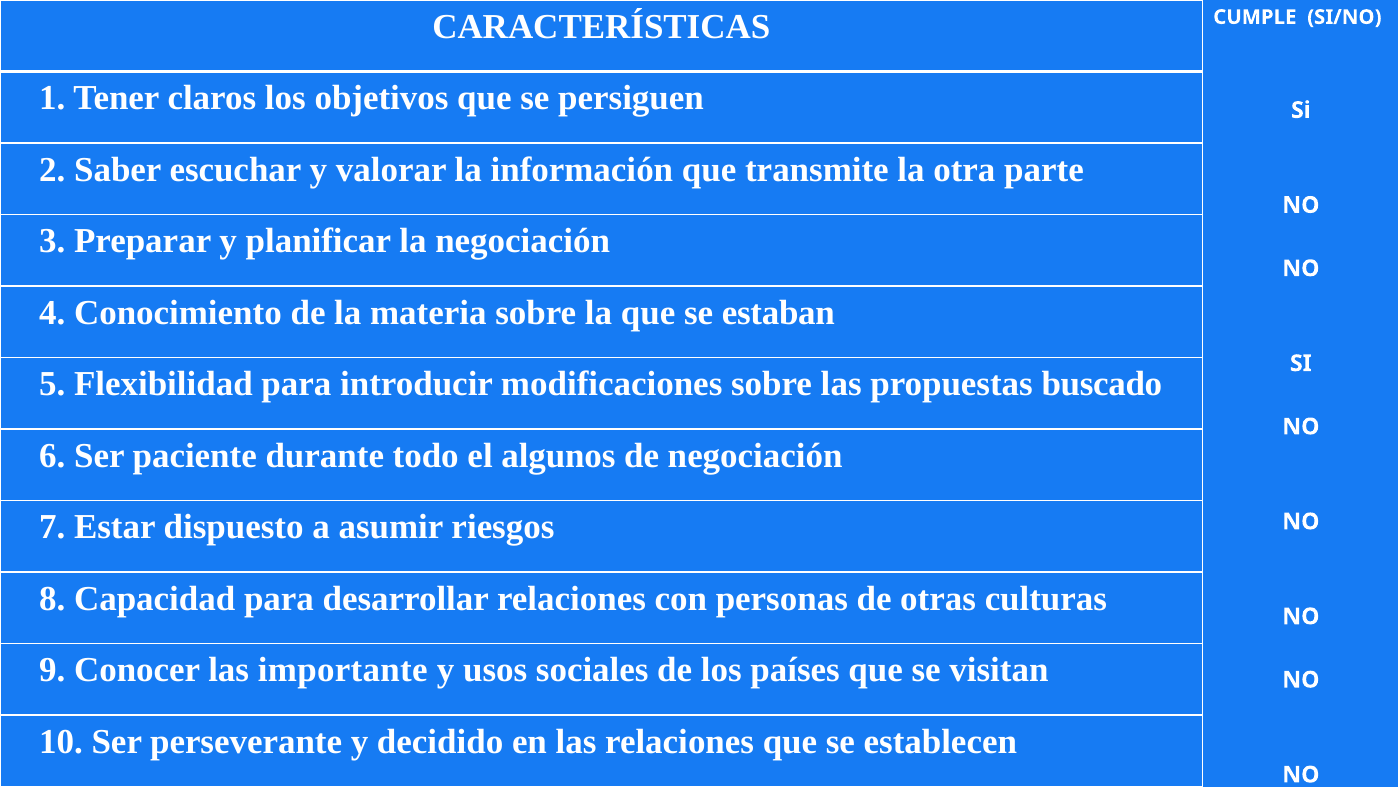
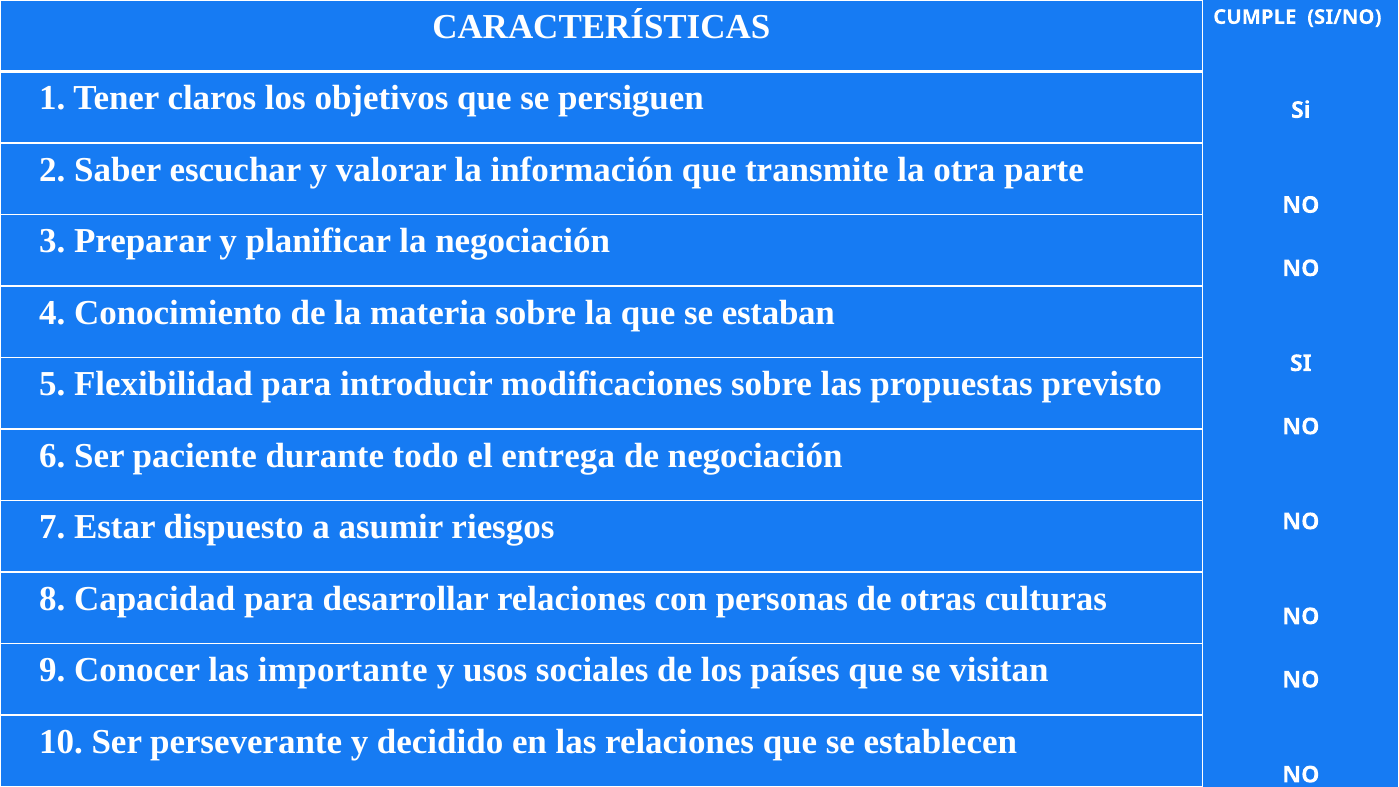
buscado: buscado -> previsto
algunos: algunos -> entrega
